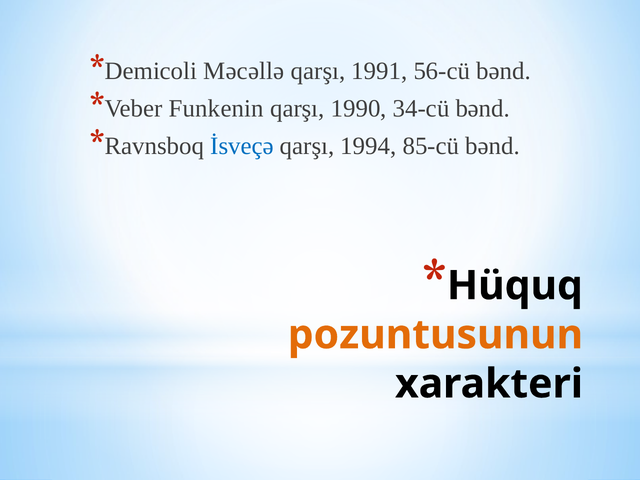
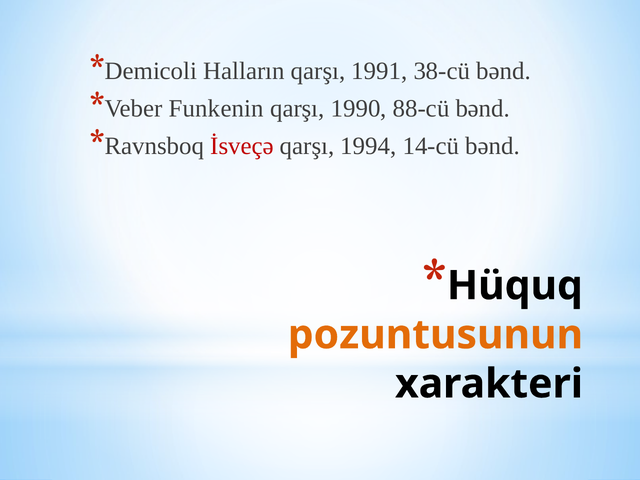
Məcəllə: Məcəllə -> Halların
56-cü: 56-cü -> 38-cü
34-cü: 34-cü -> 88-cü
İsveçə colour: blue -> red
85-cü: 85-cü -> 14-cü
